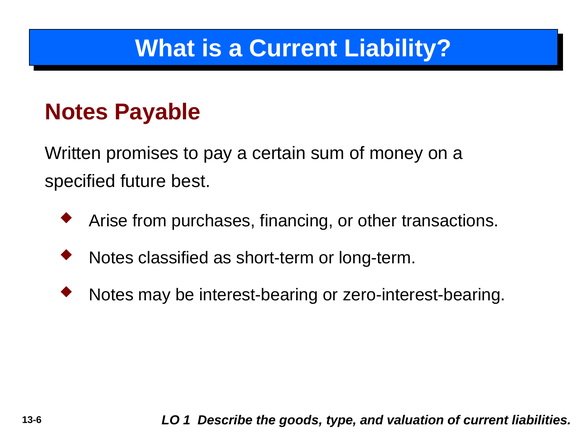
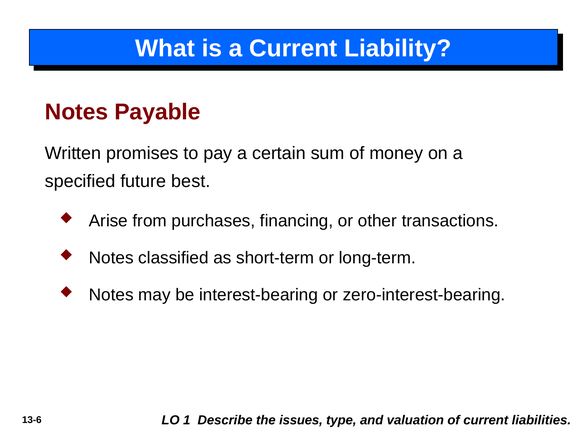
goods: goods -> issues
